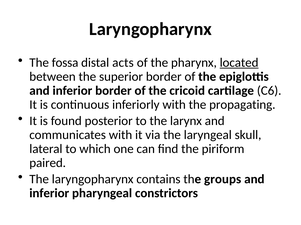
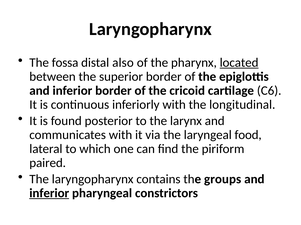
acts: acts -> also
propagating: propagating -> longitudinal
skull: skull -> food
inferior at (49, 194) underline: none -> present
